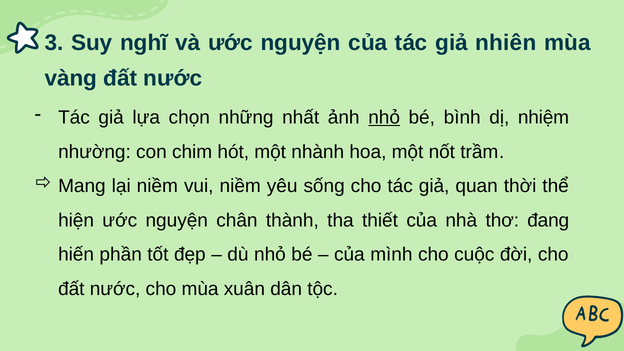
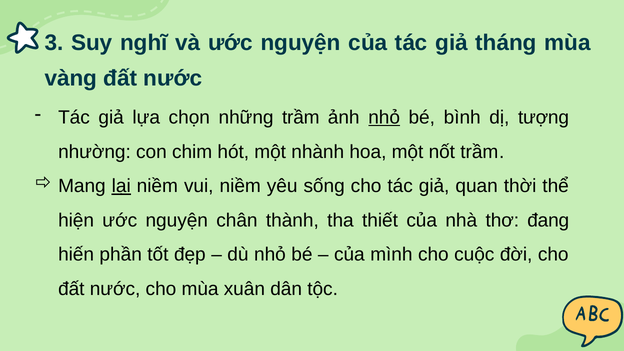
nhiên: nhiên -> tháng
những nhất: nhất -> trầm
nhiệm: nhiệm -> tượng
lại underline: none -> present
